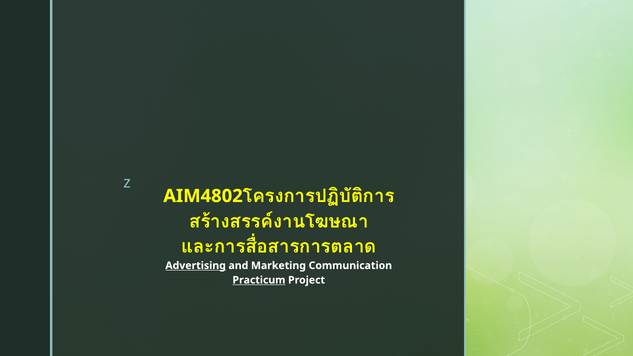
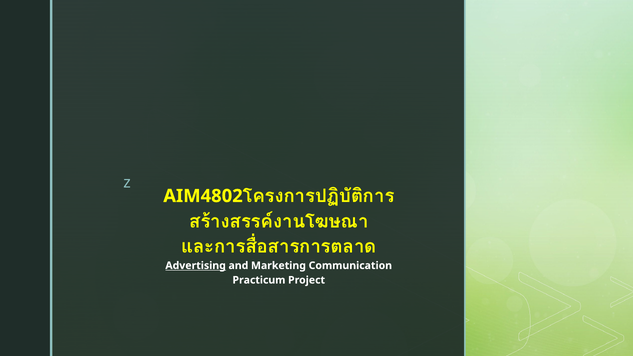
Practicum underline: present -> none
